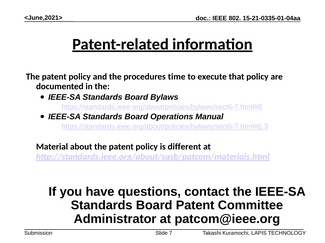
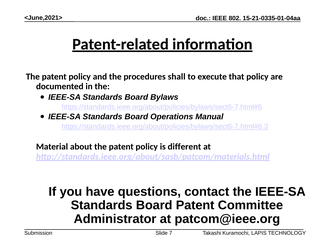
time: time -> shall
